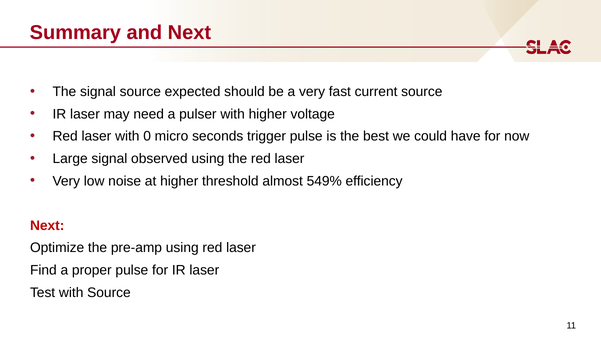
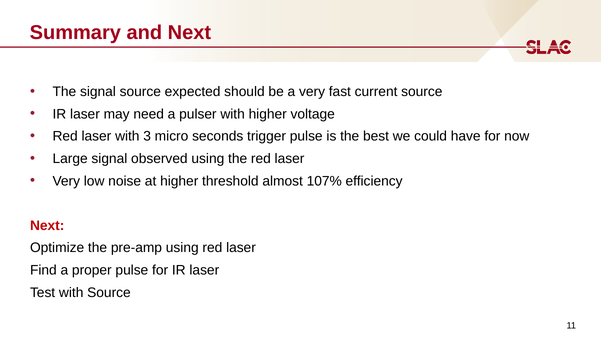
0: 0 -> 3
549%: 549% -> 107%
